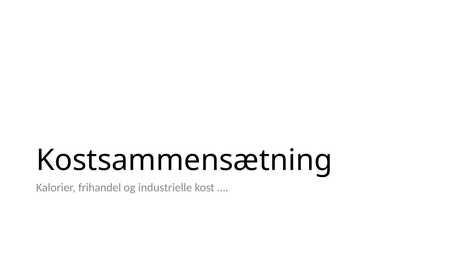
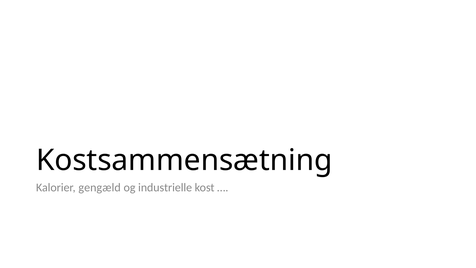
frihandel: frihandel -> gengæld
